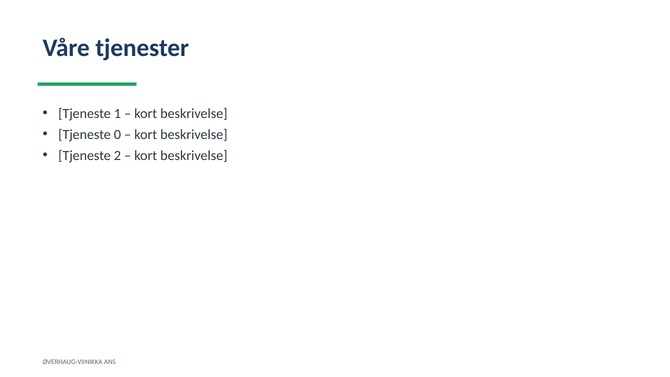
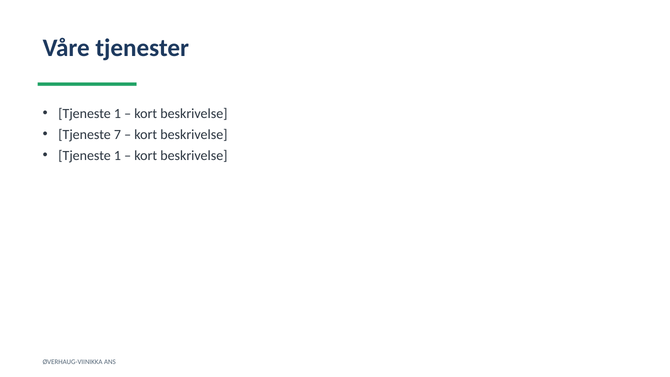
0: 0 -> 7
2 at (117, 155): 2 -> 1
